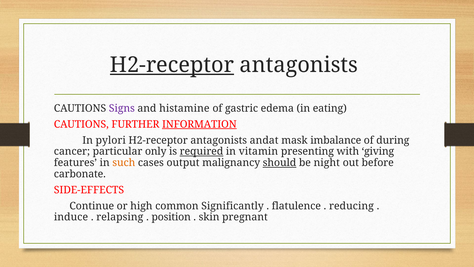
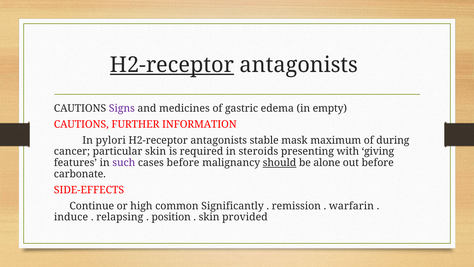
histamine: histamine -> medicines
eating: eating -> empty
INFORMATION underline: present -> none
andat: andat -> stable
imbalance: imbalance -> maximum
particular only: only -> skin
required underline: present -> none
vitamin: vitamin -> steroids
such colour: orange -> purple
cases output: output -> before
night: night -> alone
flatulence: flatulence -> remission
reducing: reducing -> warfarin
pregnant: pregnant -> provided
